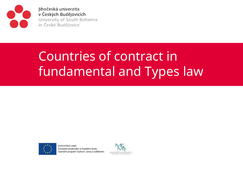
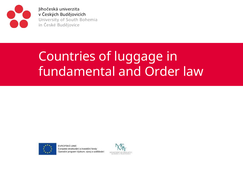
contract: contract -> luggage
Types: Types -> Order
